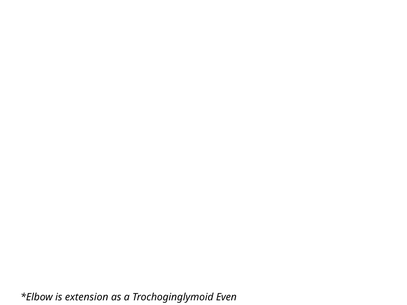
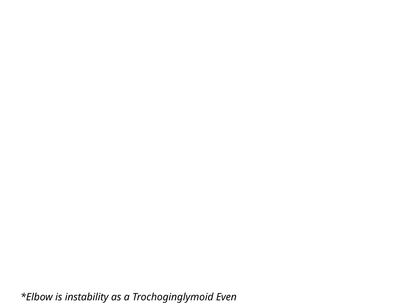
extension: extension -> instability
